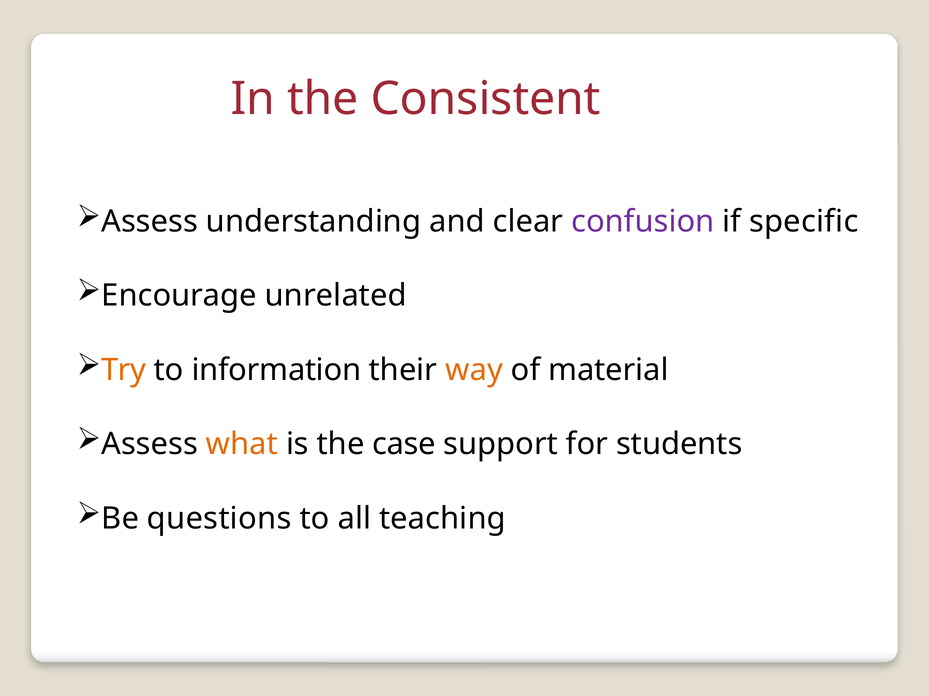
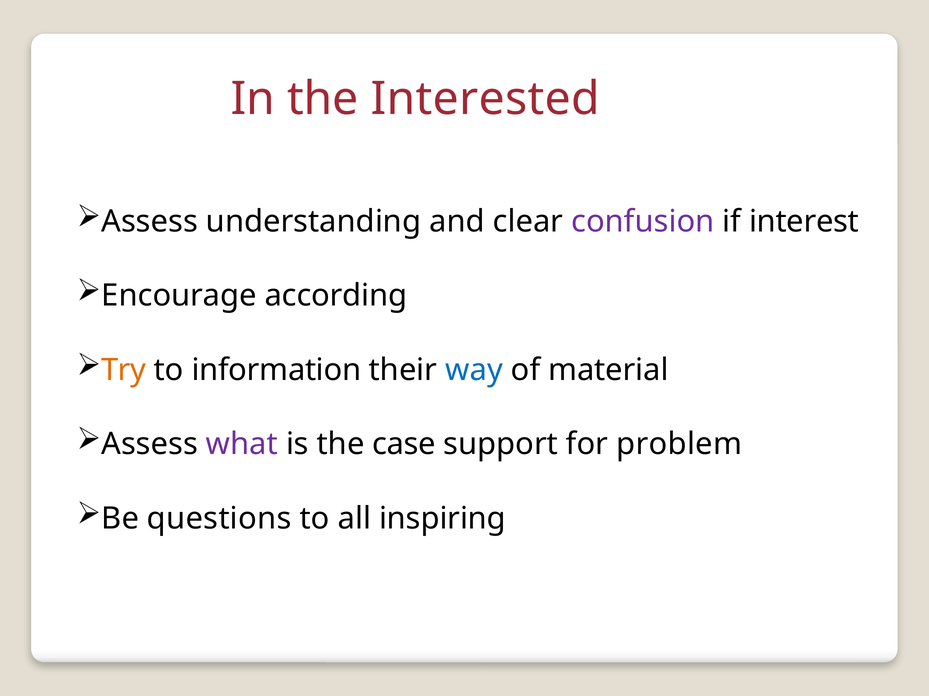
Consistent: Consistent -> Interested
specific: specific -> interest
unrelated: unrelated -> according
way colour: orange -> blue
what colour: orange -> purple
students: students -> problem
teaching: teaching -> inspiring
